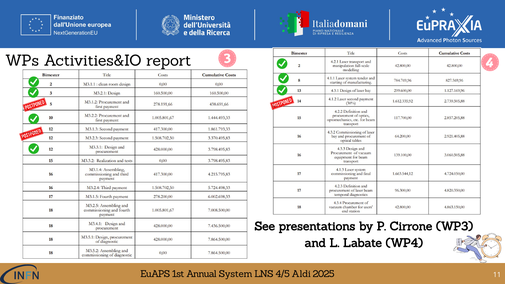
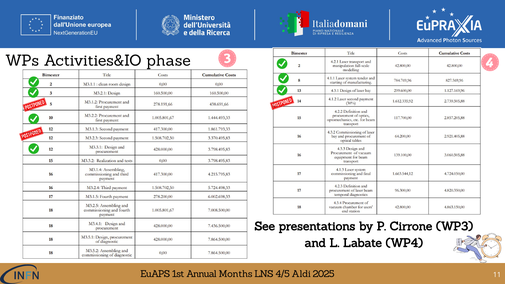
report: report -> phase
System: System -> Months
